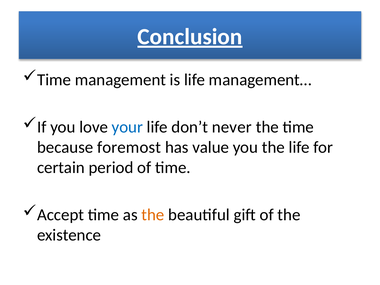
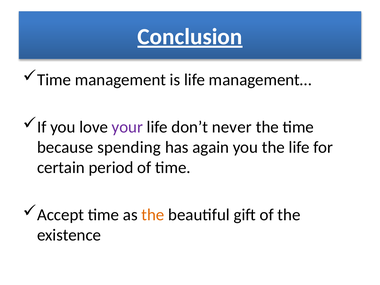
your colour: blue -> purple
foremost: foremost -> spending
value: value -> again
